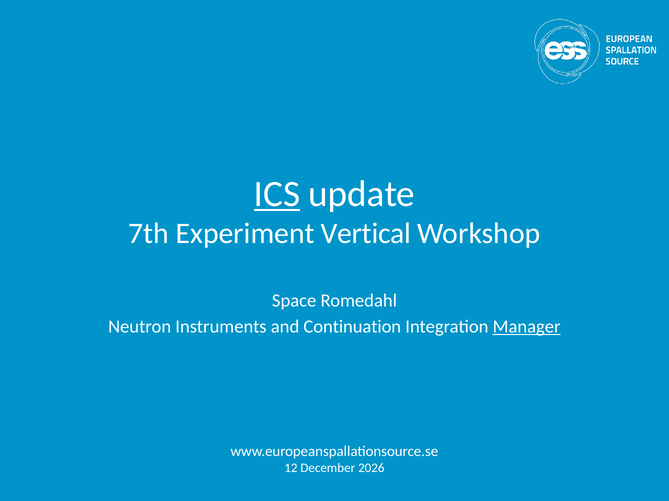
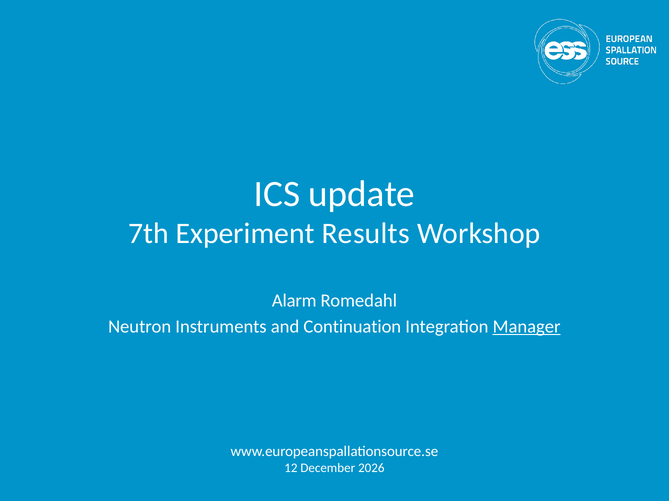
ICS underline: present -> none
Vertical: Vertical -> Results
Space: Space -> Alarm
